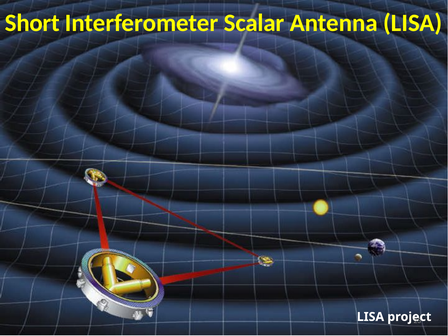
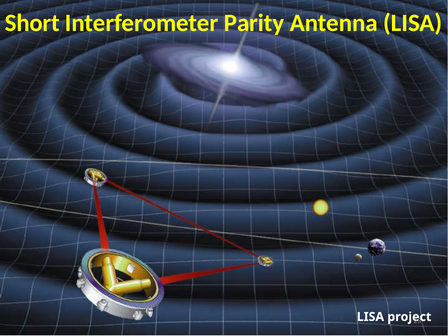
Scalar: Scalar -> Parity
